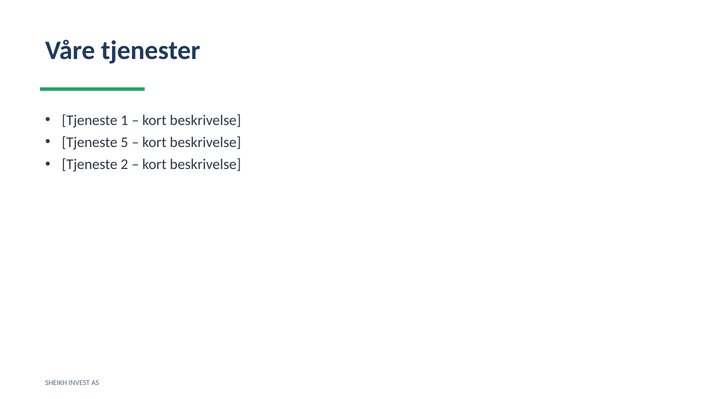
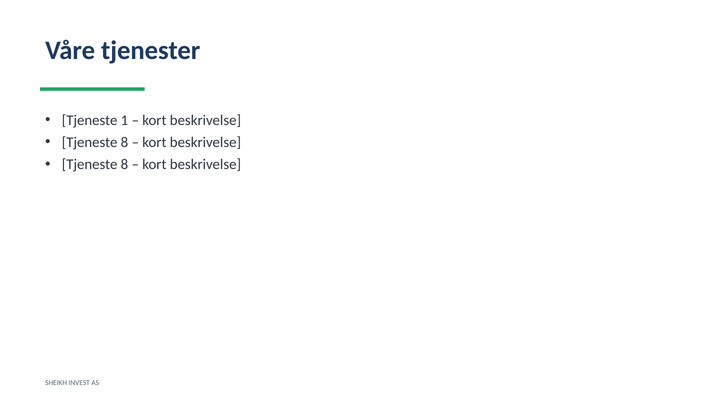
5 at (124, 142): 5 -> 8
2 at (124, 165): 2 -> 8
